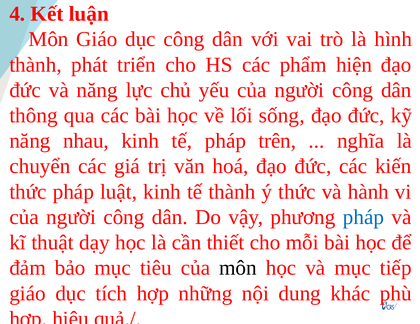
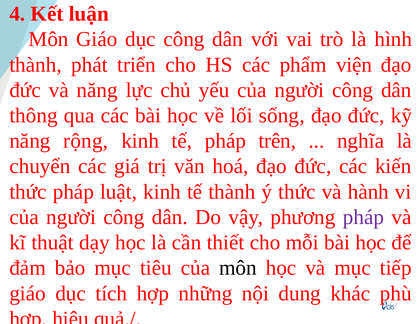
hiện: hiện -> viện
nhau: nhau -> rộng
pháp at (363, 218) colour: blue -> purple
